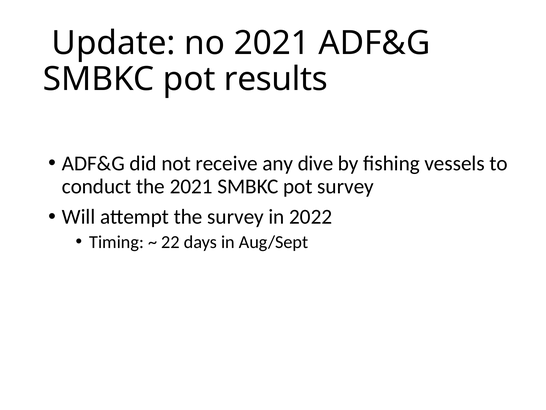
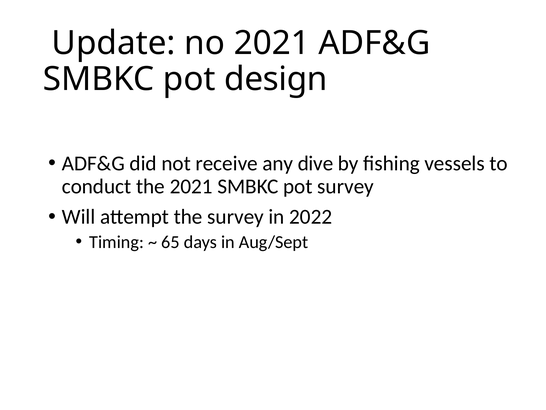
results: results -> design
22: 22 -> 65
